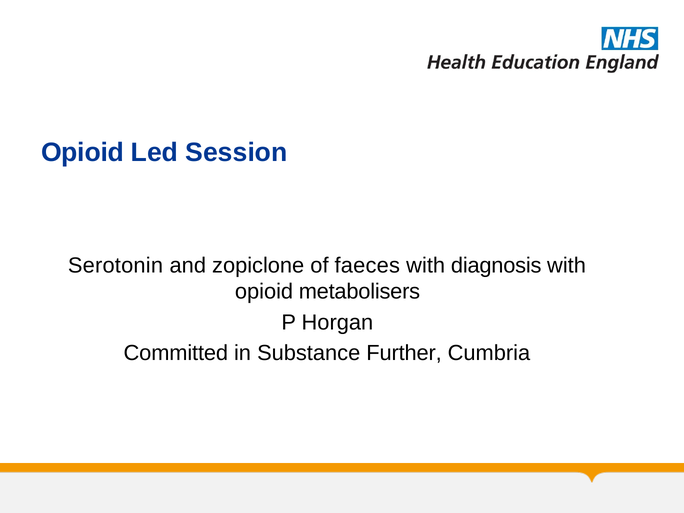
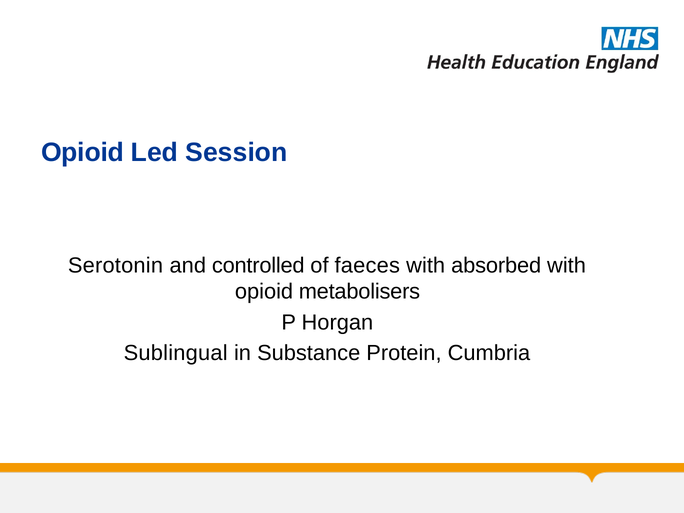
zopiclone: zopiclone -> controlled
diagnosis: diagnosis -> absorbed
Committed: Committed -> Sublingual
Further: Further -> Protein
